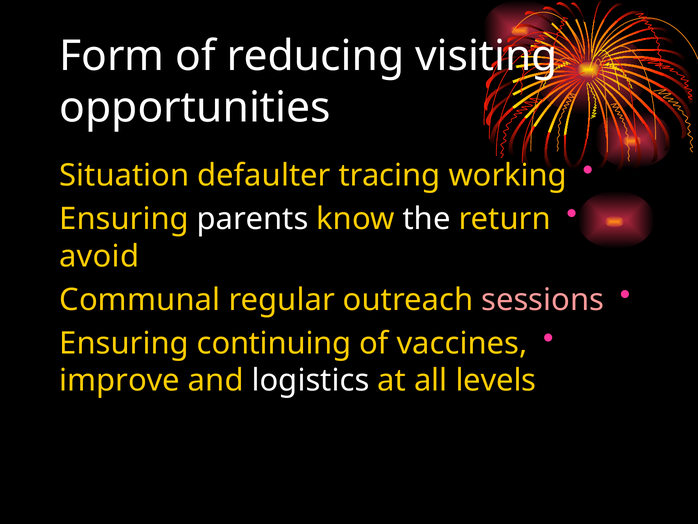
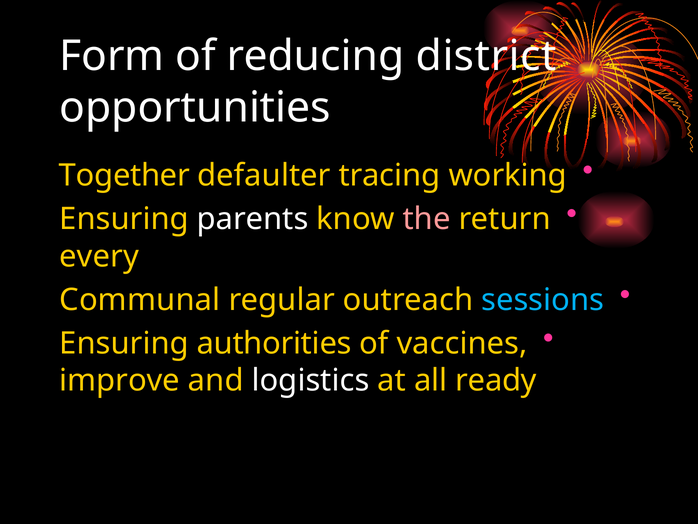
visiting: visiting -> district
Situation: Situation -> Together
the colour: white -> pink
avoid: avoid -> every
sessions colour: pink -> light blue
continuing: continuing -> authorities
levels: levels -> ready
